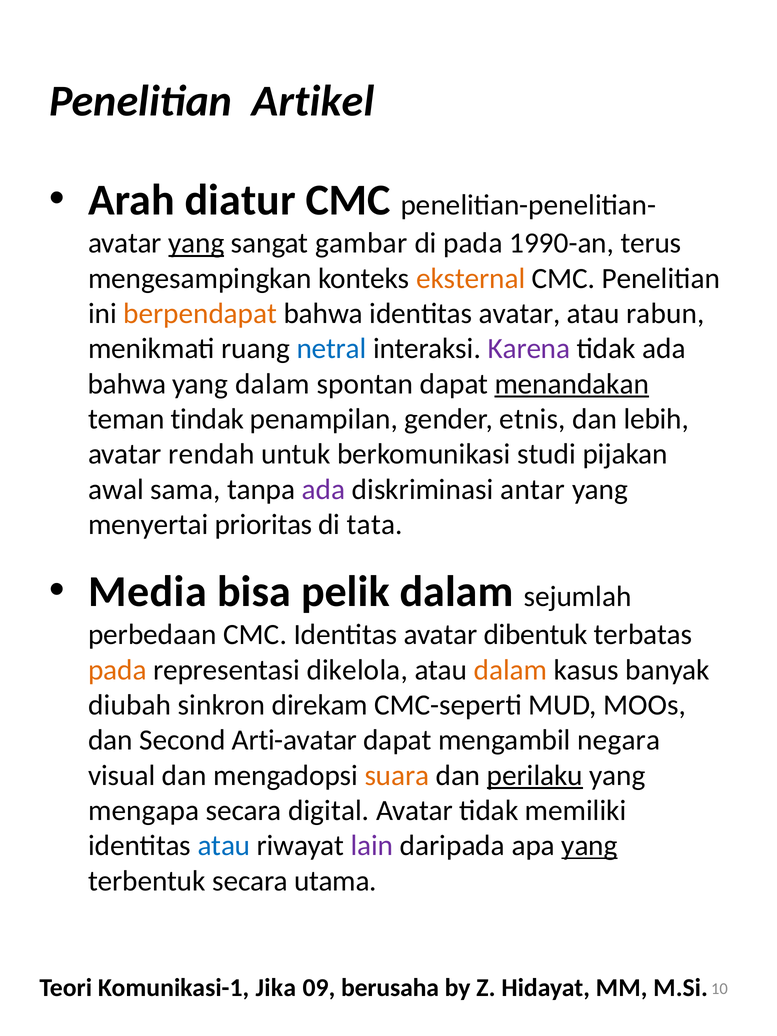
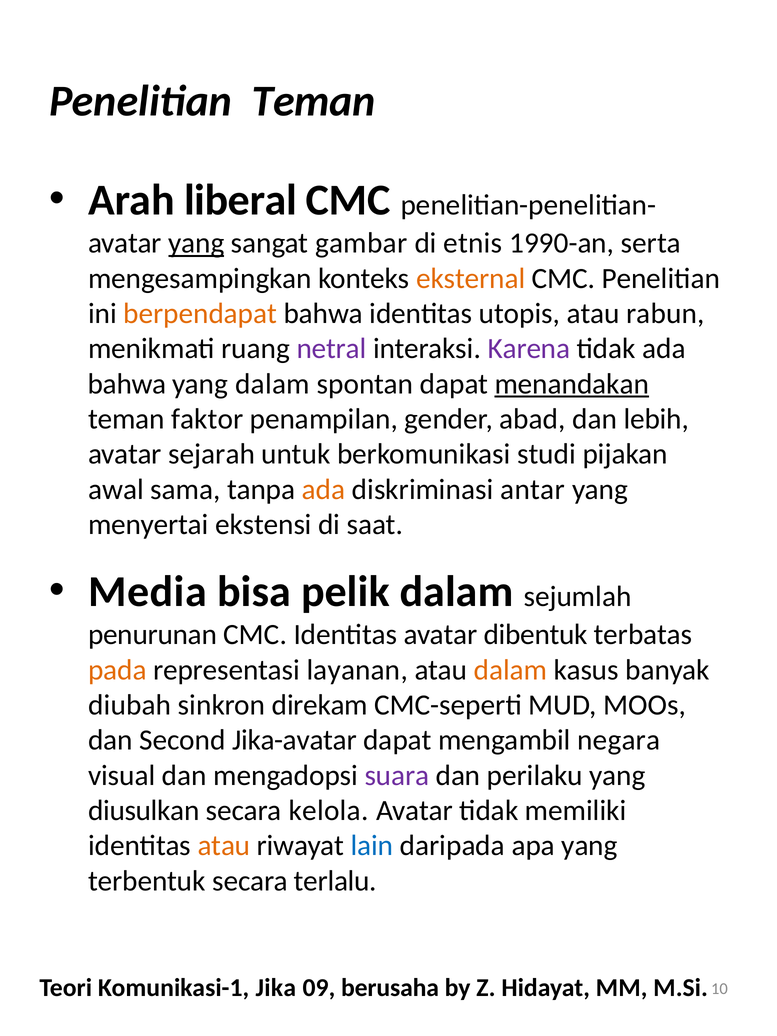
Penelitian Artikel: Artikel -> Teman
diatur: diatur -> liberal
di pada: pada -> etnis
terus: terus -> serta
bahwa identitas avatar: avatar -> utopis
netral colour: blue -> purple
tindak: tindak -> faktor
etnis: etnis -> abad
rendah: rendah -> sejarah
ada at (324, 489) colour: purple -> orange
prioritas: prioritas -> ekstensi
tata: tata -> saat
perbedaan: perbedaan -> penurunan
dikelola: dikelola -> layanan
Arti-avatar: Arti-avatar -> Jika-avatar
suara colour: orange -> purple
perilaku underline: present -> none
mengapa: mengapa -> diusulkan
digital: digital -> kelola
atau at (224, 846) colour: blue -> orange
lain colour: purple -> blue
yang at (589, 846) underline: present -> none
utama: utama -> terlalu
